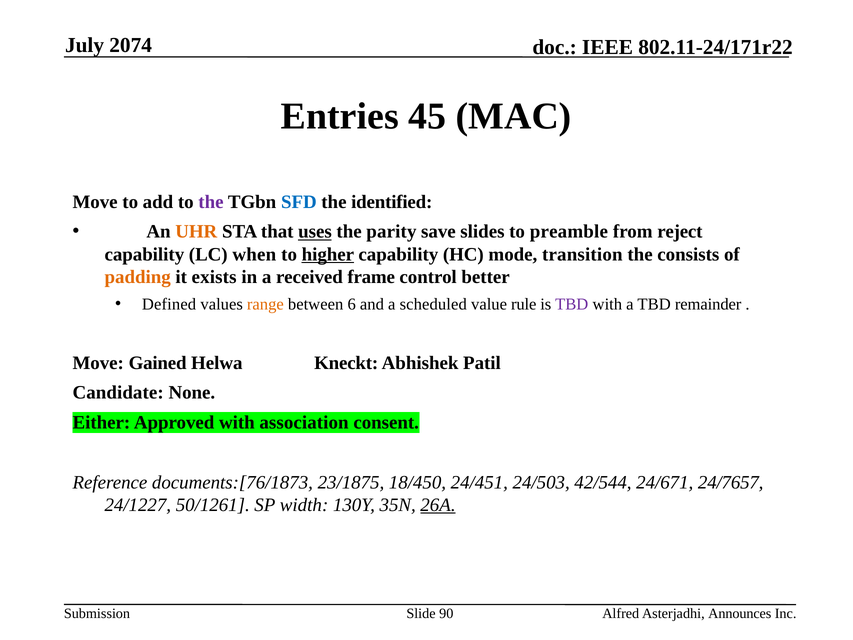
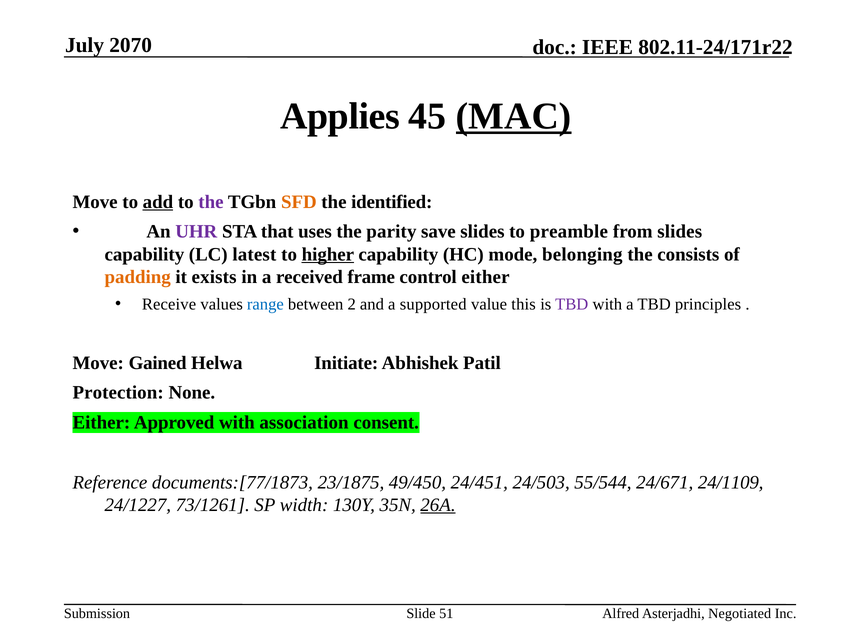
2074: 2074 -> 2070
Entries: Entries -> Applies
MAC underline: none -> present
add underline: none -> present
SFD colour: blue -> orange
UHR colour: orange -> purple
uses underline: present -> none
from reject: reject -> slides
when: when -> latest
transition: transition -> belonging
control better: better -> either
Defined: Defined -> Receive
range colour: orange -> blue
6: 6 -> 2
scheduled: scheduled -> supported
rule: rule -> this
remainder: remainder -> principles
Kneckt: Kneckt -> Initiate
Candidate: Candidate -> Protection
documents:[76/1873: documents:[76/1873 -> documents:[77/1873
18/450: 18/450 -> 49/450
42/544: 42/544 -> 55/544
24/7657: 24/7657 -> 24/1109
50/1261: 50/1261 -> 73/1261
90: 90 -> 51
Announces: Announces -> Negotiated
